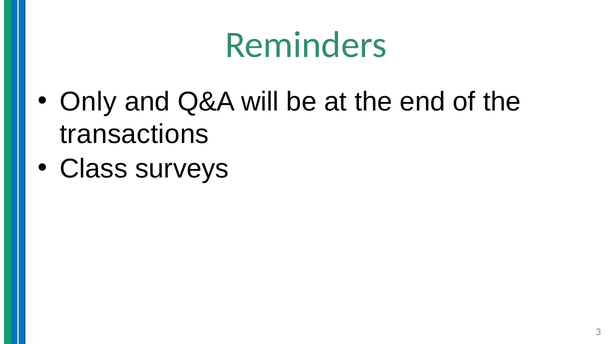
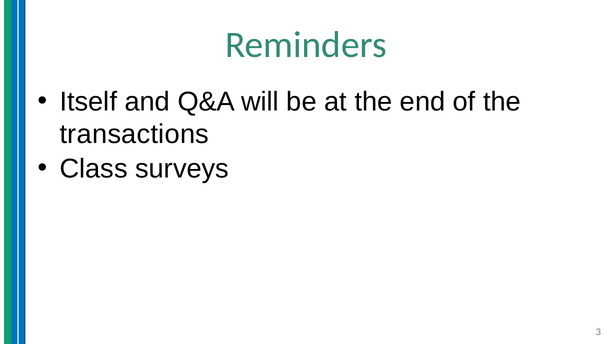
Only: Only -> Itself
